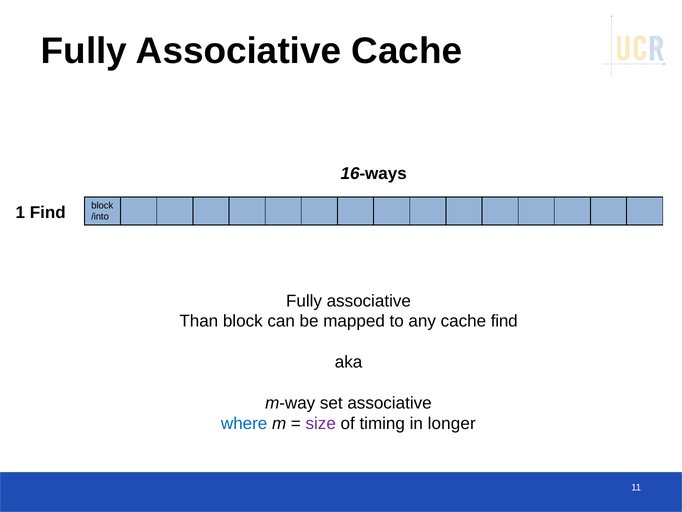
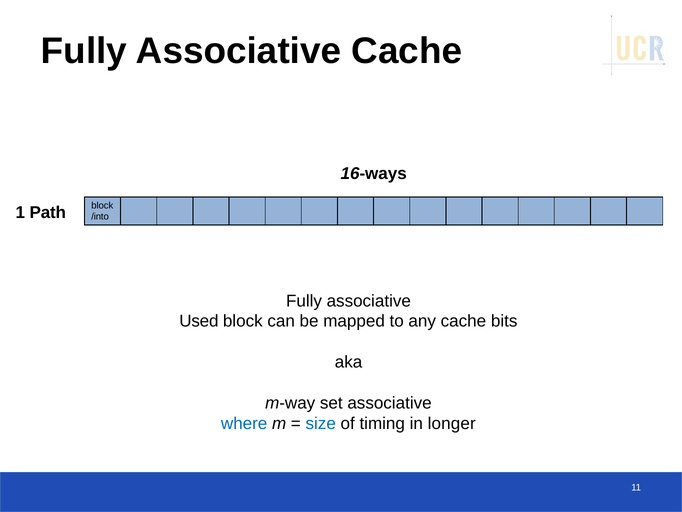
1 Find: Find -> Path
Than: Than -> Used
cache find: find -> bits
size colour: purple -> blue
